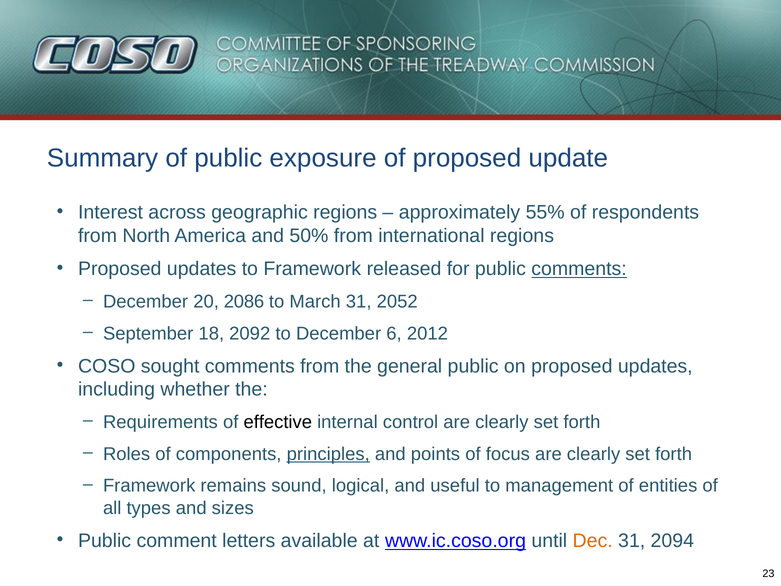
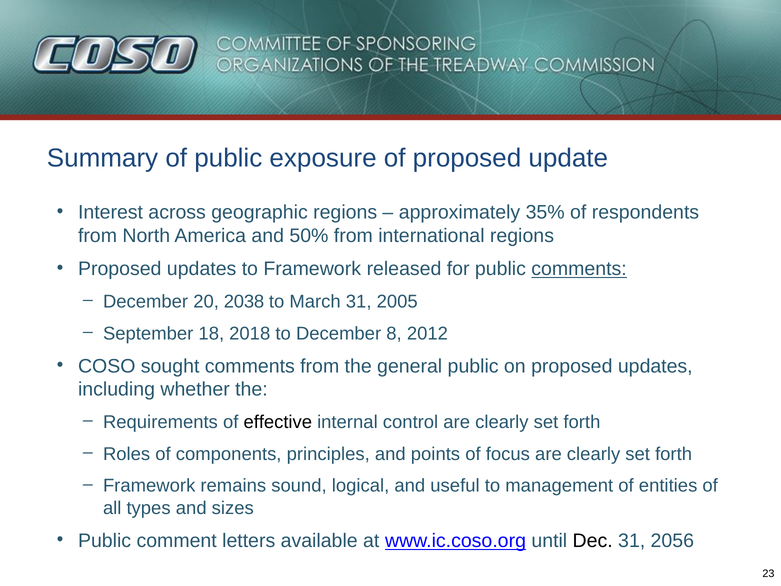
55%: 55% -> 35%
2086: 2086 -> 2038
2052: 2052 -> 2005
2092: 2092 -> 2018
6: 6 -> 8
principles underline: present -> none
Dec colour: orange -> black
2094: 2094 -> 2056
